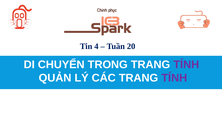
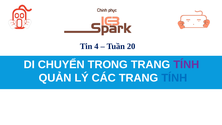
TÍNH at (174, 78) colour: purple -> blue
